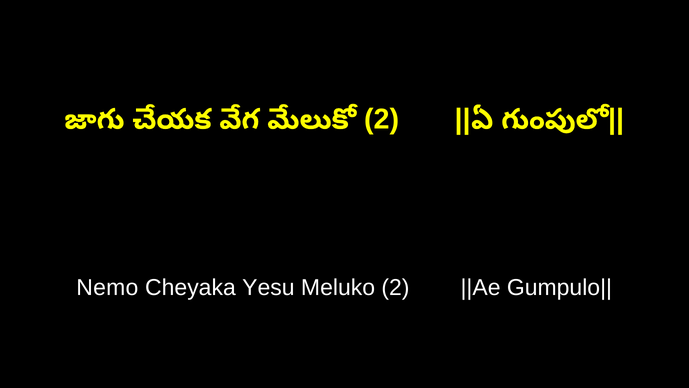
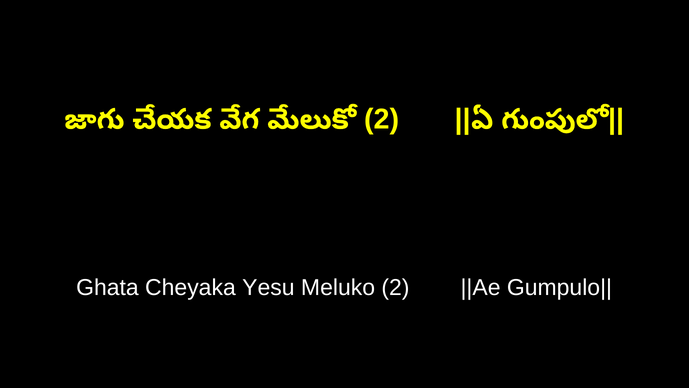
Nemo: Nemo -> Ghata
